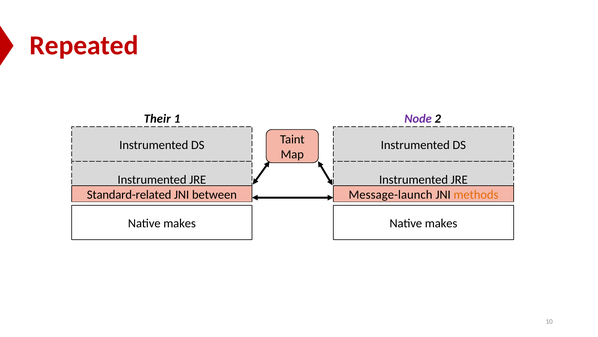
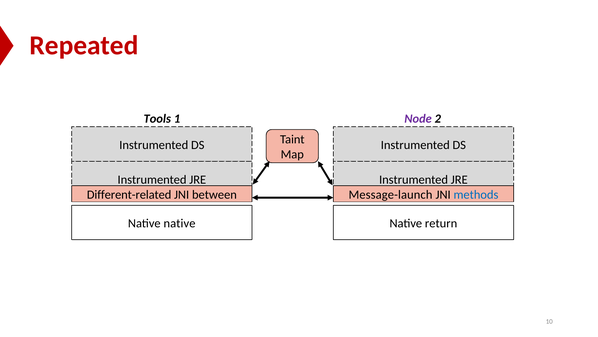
Their: Their -> Tools
Standard-related: Standard-related -> Different-related
methods colour: orange -> blue
makes at (180, 223): makes -> native
makes at (441, 223): makes -> return
